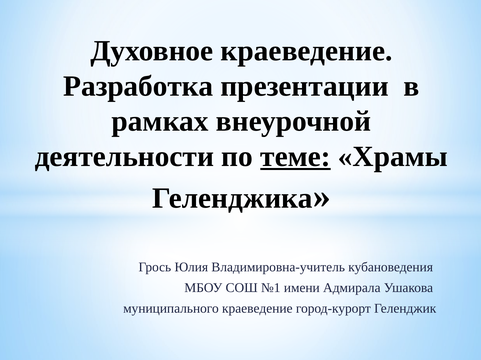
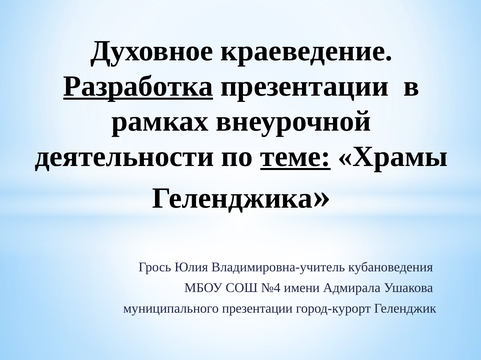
Разработка underline: none -> present
№1: №1 -> №4
муниципального краеведение: краеведение -> презентации
